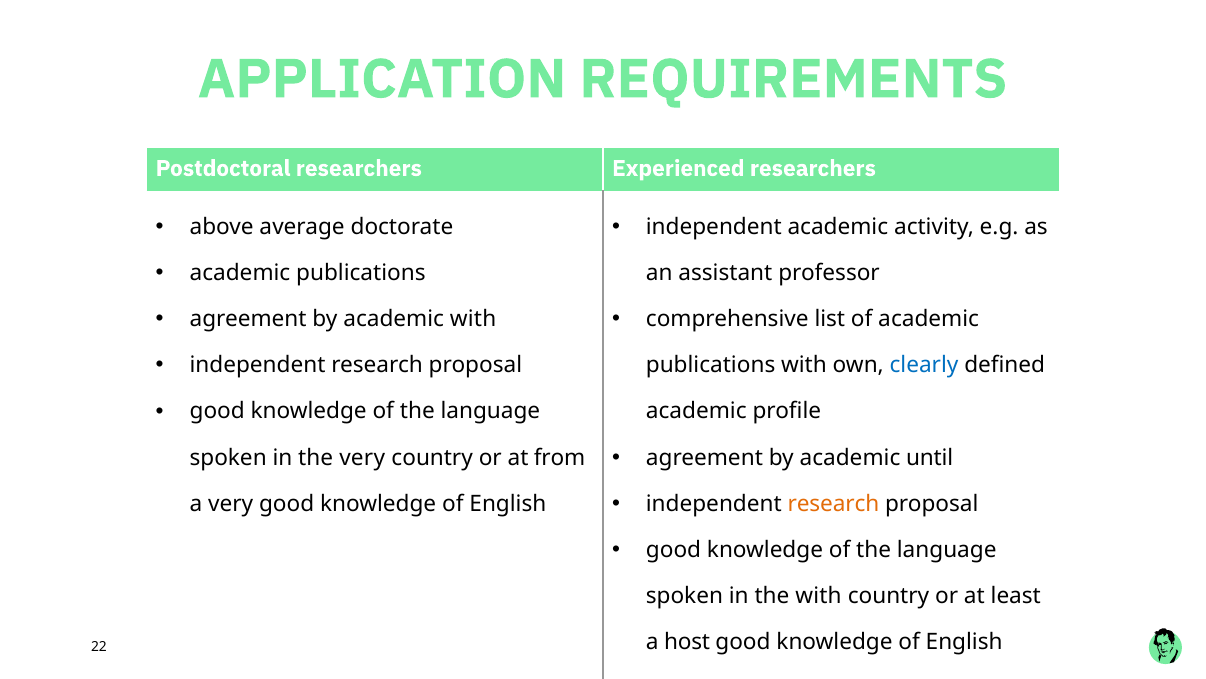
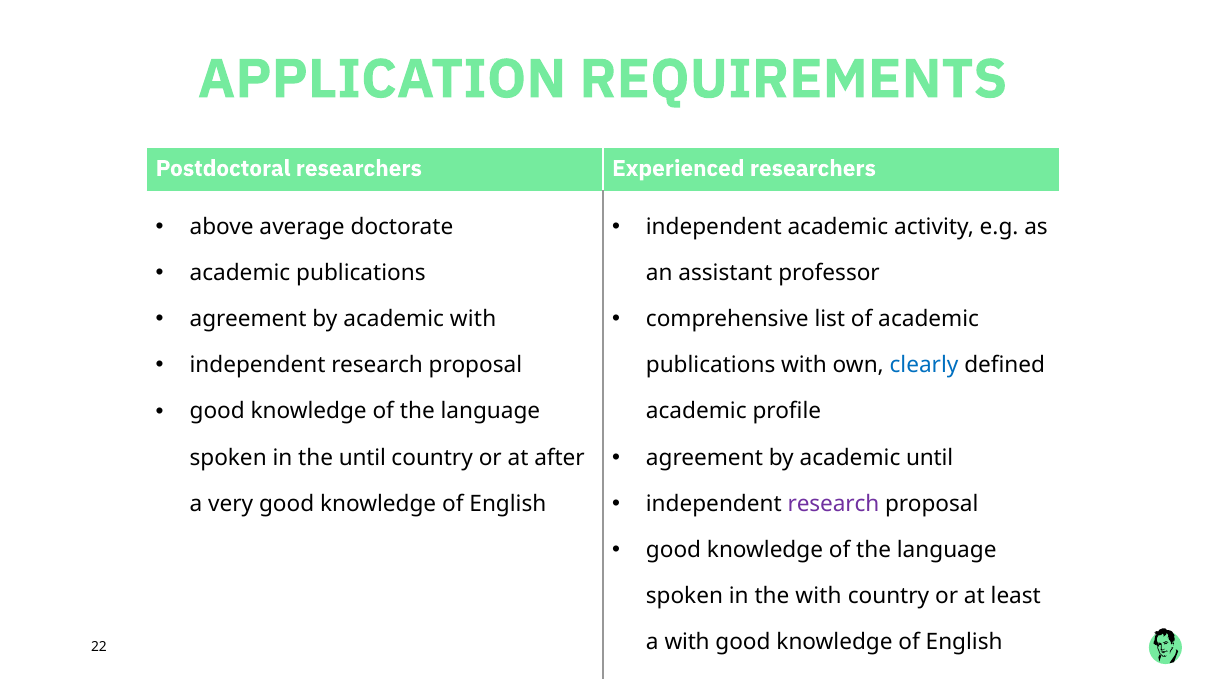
the very: very -> until
from: from -> after
research at (833, 503) colour: orange -> purple
a host: host -> with
